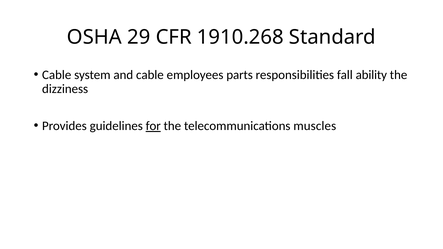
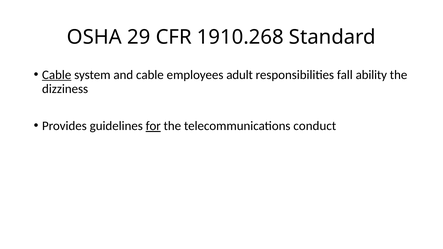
Cable at (57, 75) underline: none -> present
parts: parts -> adult
muscles: muscles -> conduct
